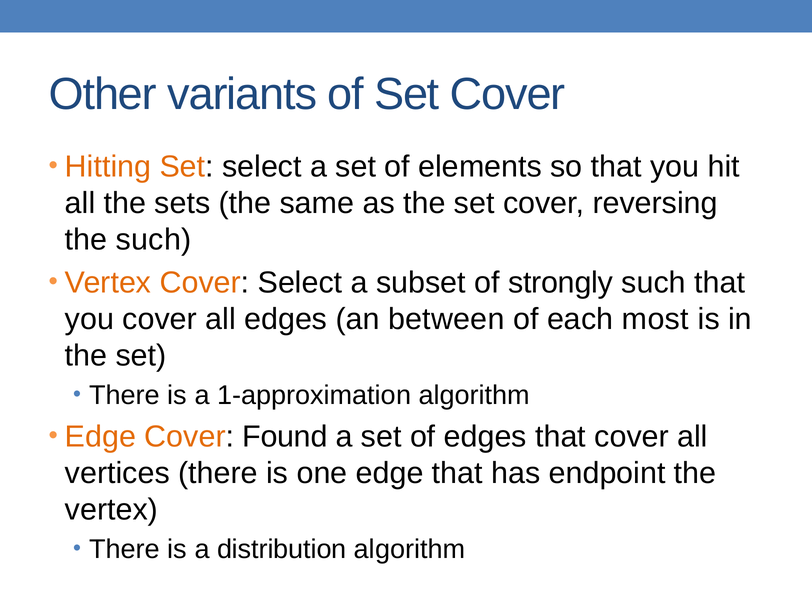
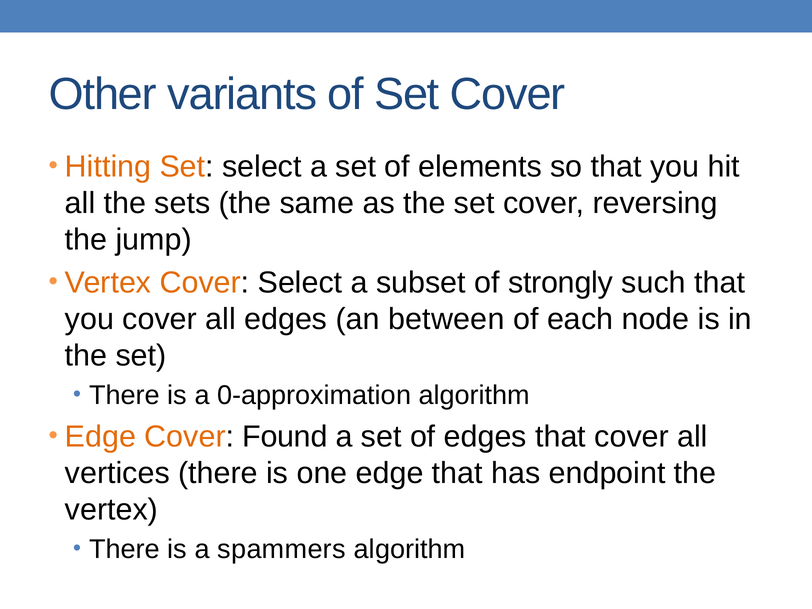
the such: such -> jump
most: most -> node
1-approximation: 1-approximation -> 0-approximation
distribution: distribution -> spammers
